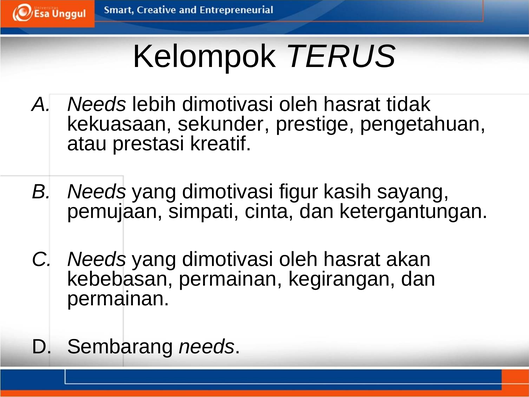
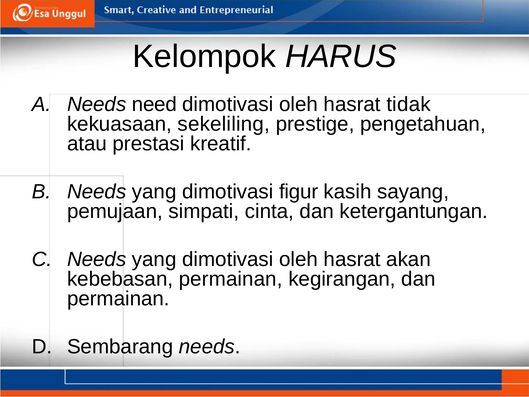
TERUS: TERUS -> HARUS
lebih: lebih -> need
sekunder: sekunder -> sekeliling
